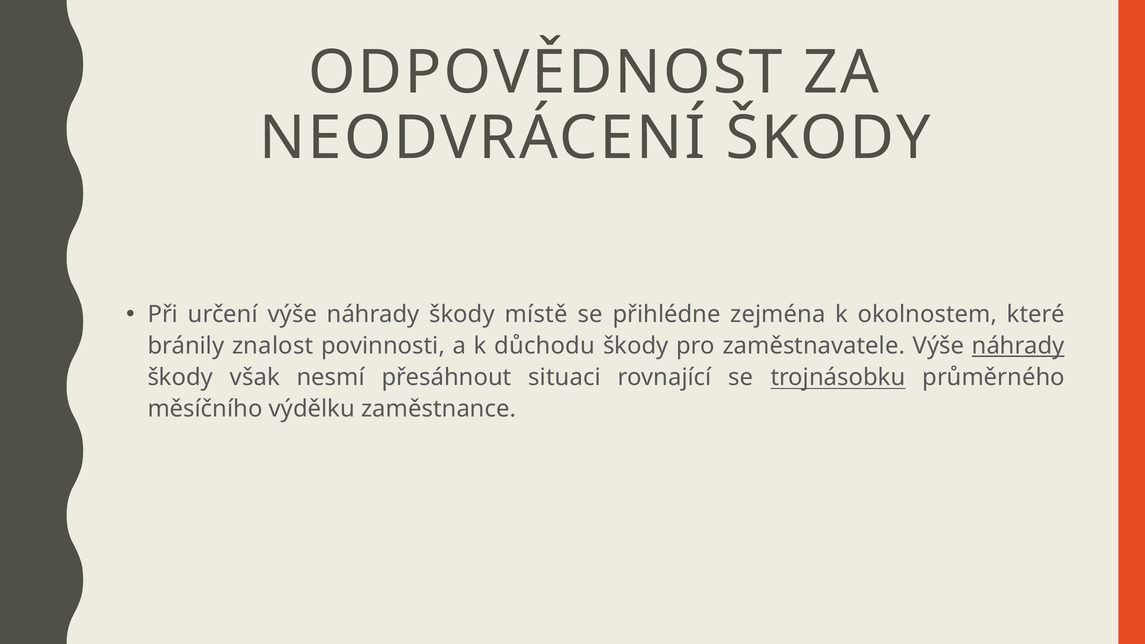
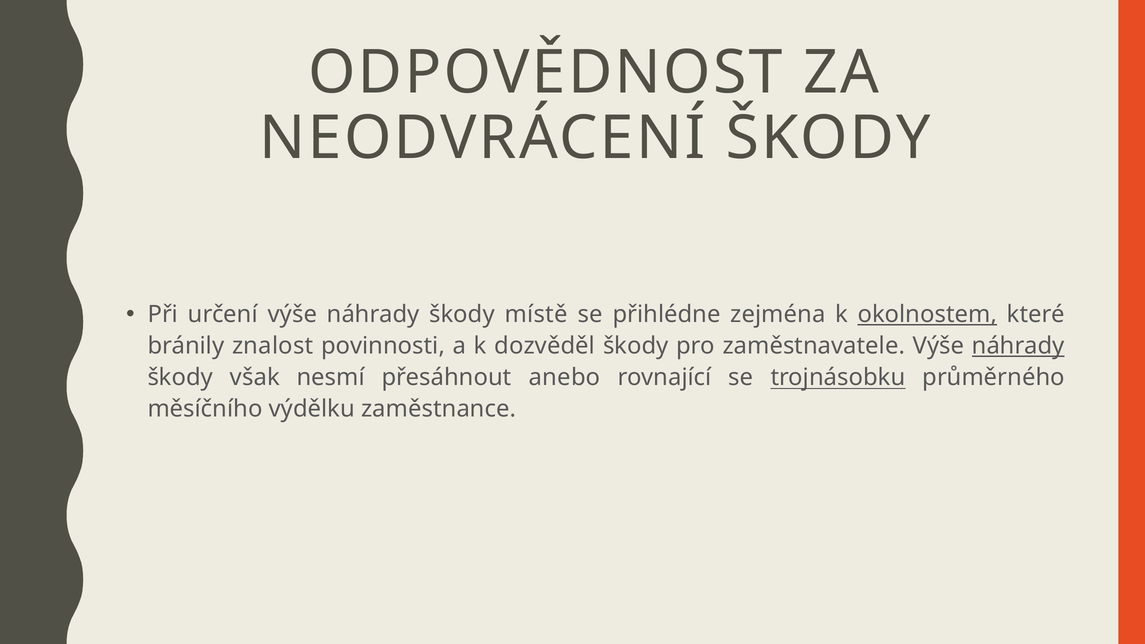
okolnostem underline: none -> present
důchodu: důchodu -> dozvěděl
situaci: situaci -> anebo
